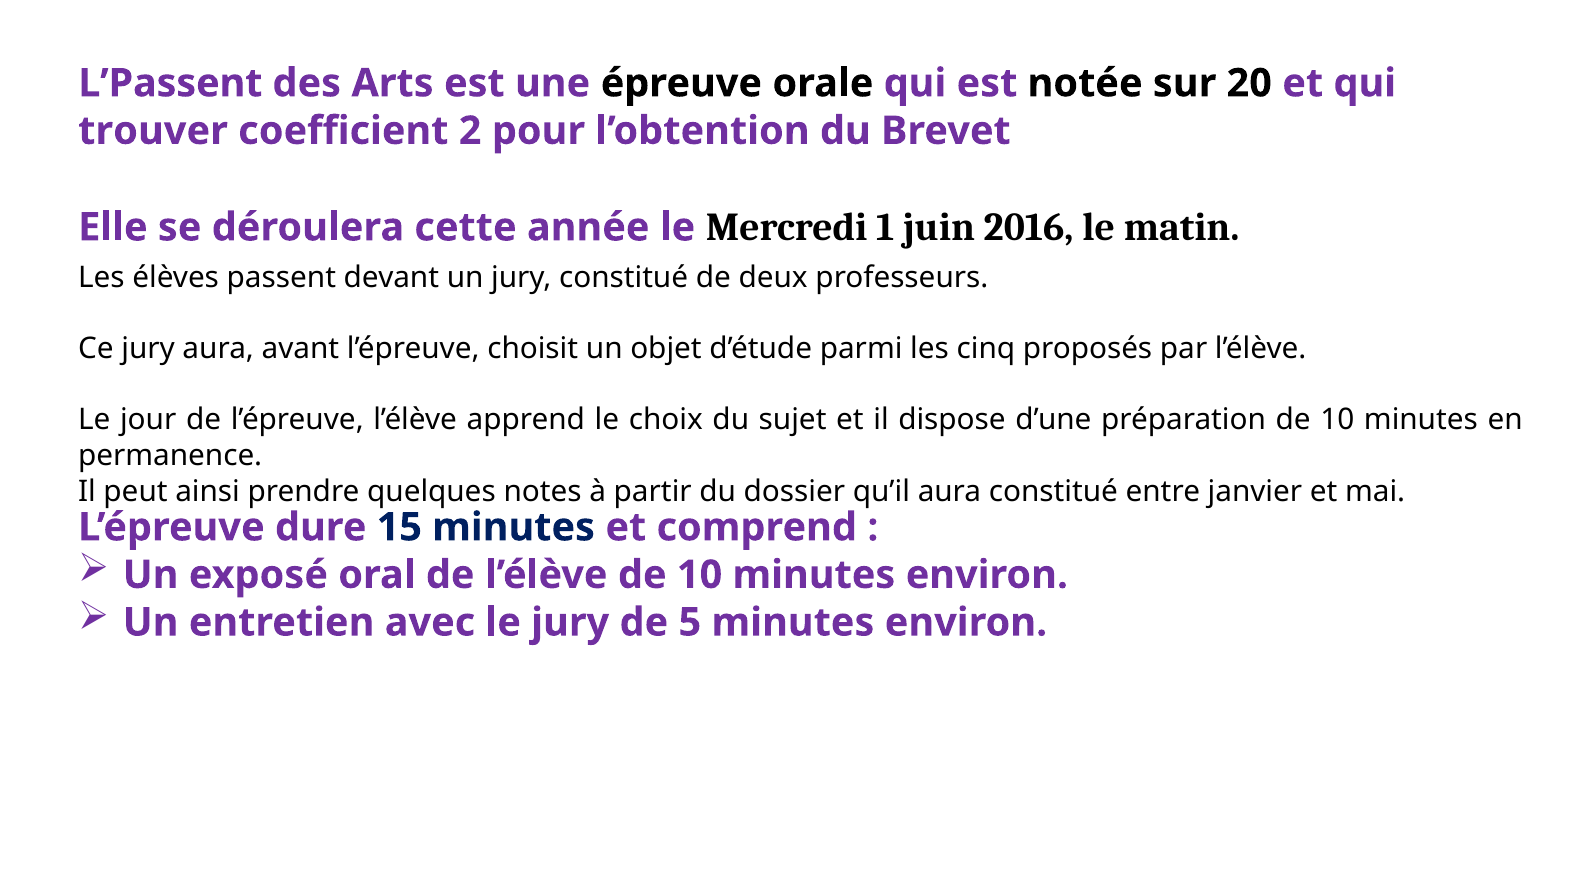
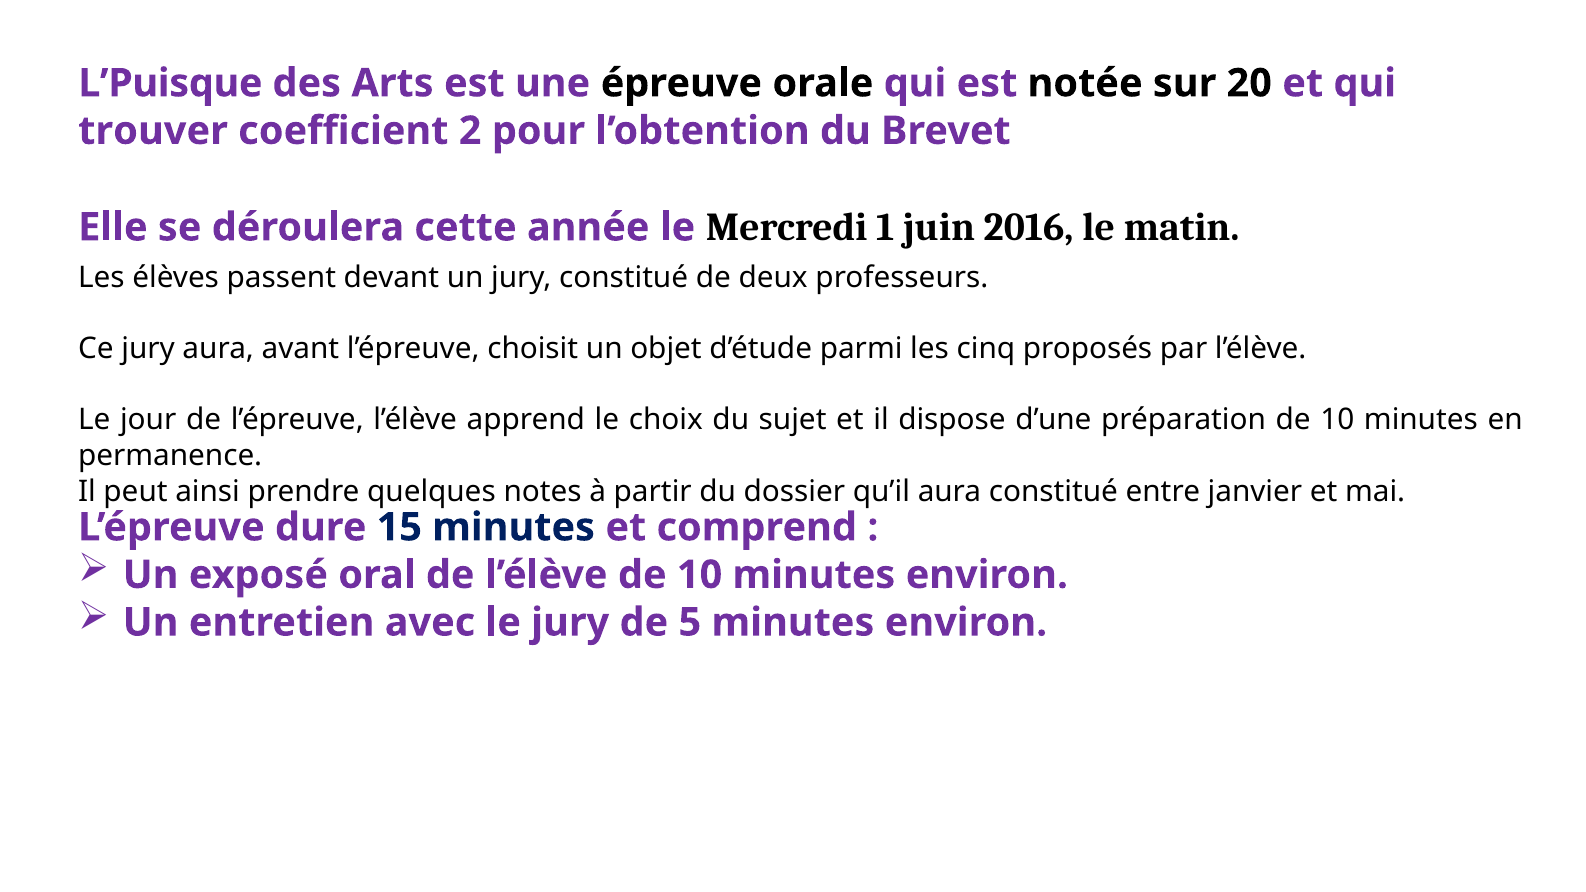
L’Passent: L’Passent -> L’Puisque
